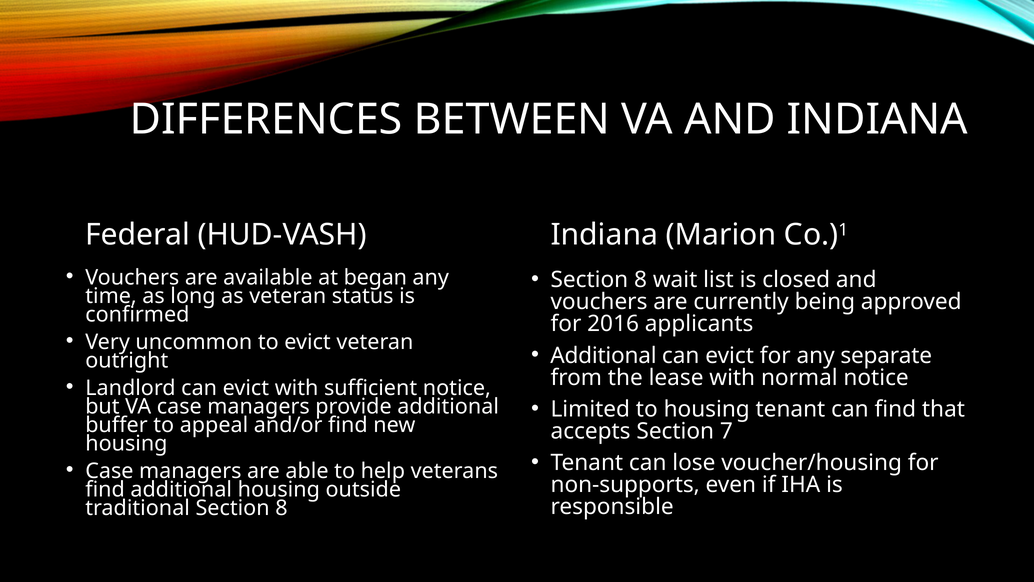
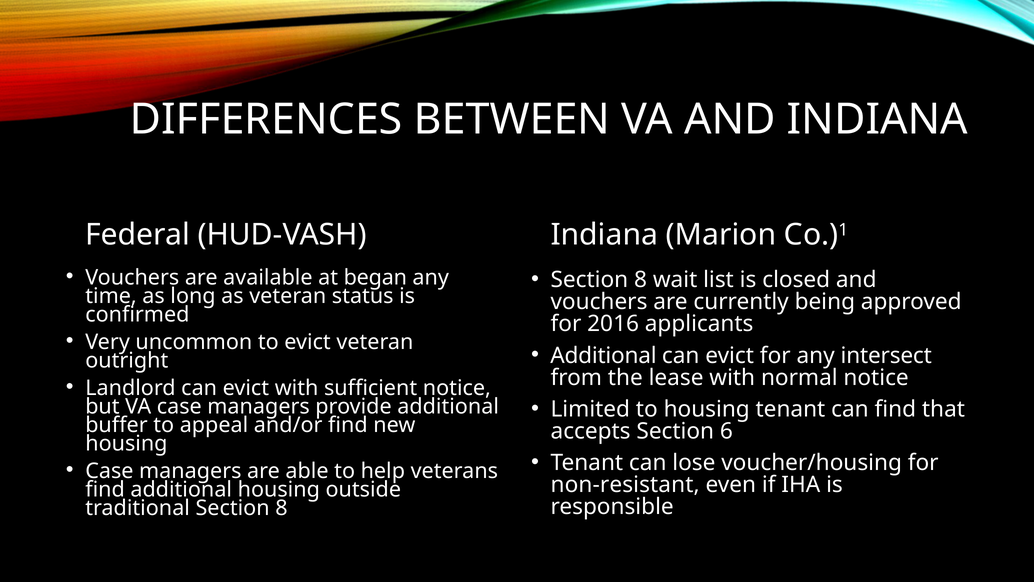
separate: separate -> intersect
7: 7 -> 6
non-supports: non-supports -> non-resistant
